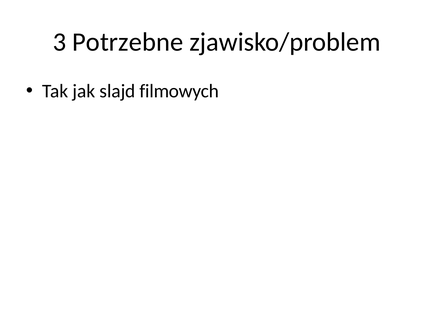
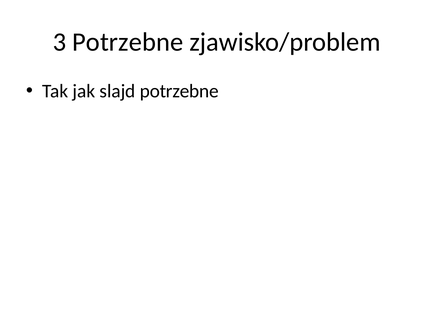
slajd filmowych: filmowych -> potrzebne
